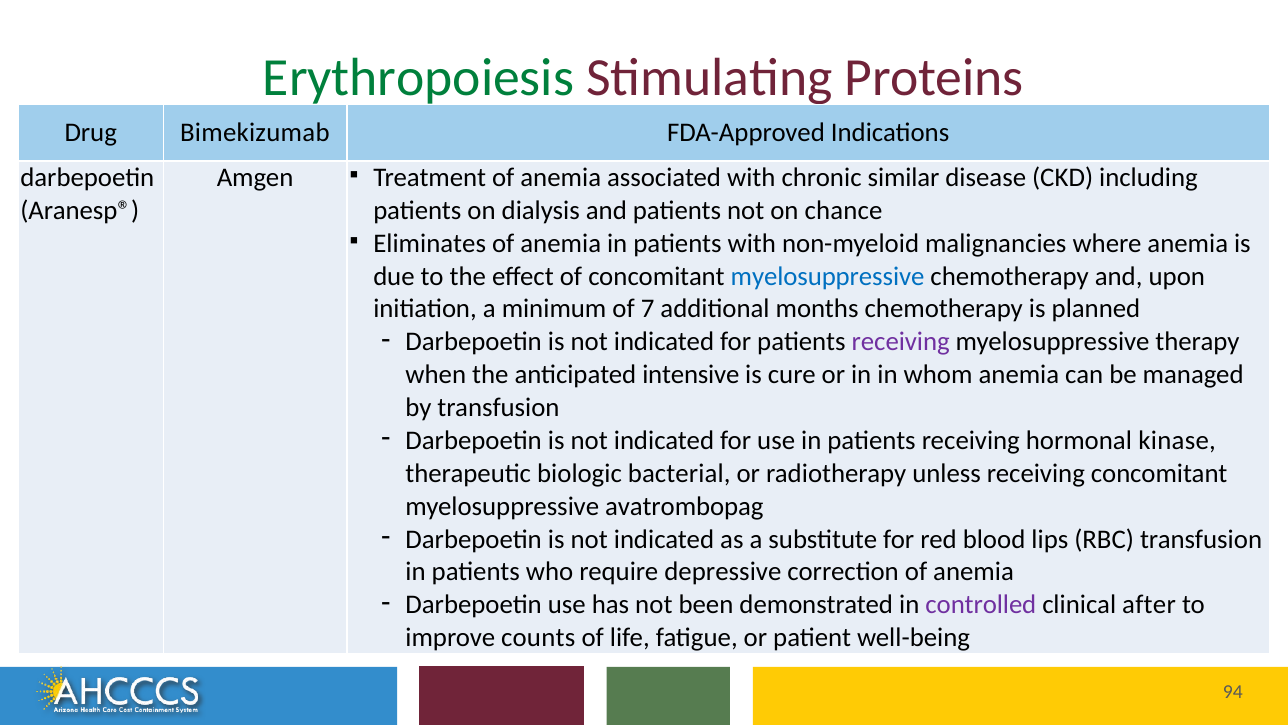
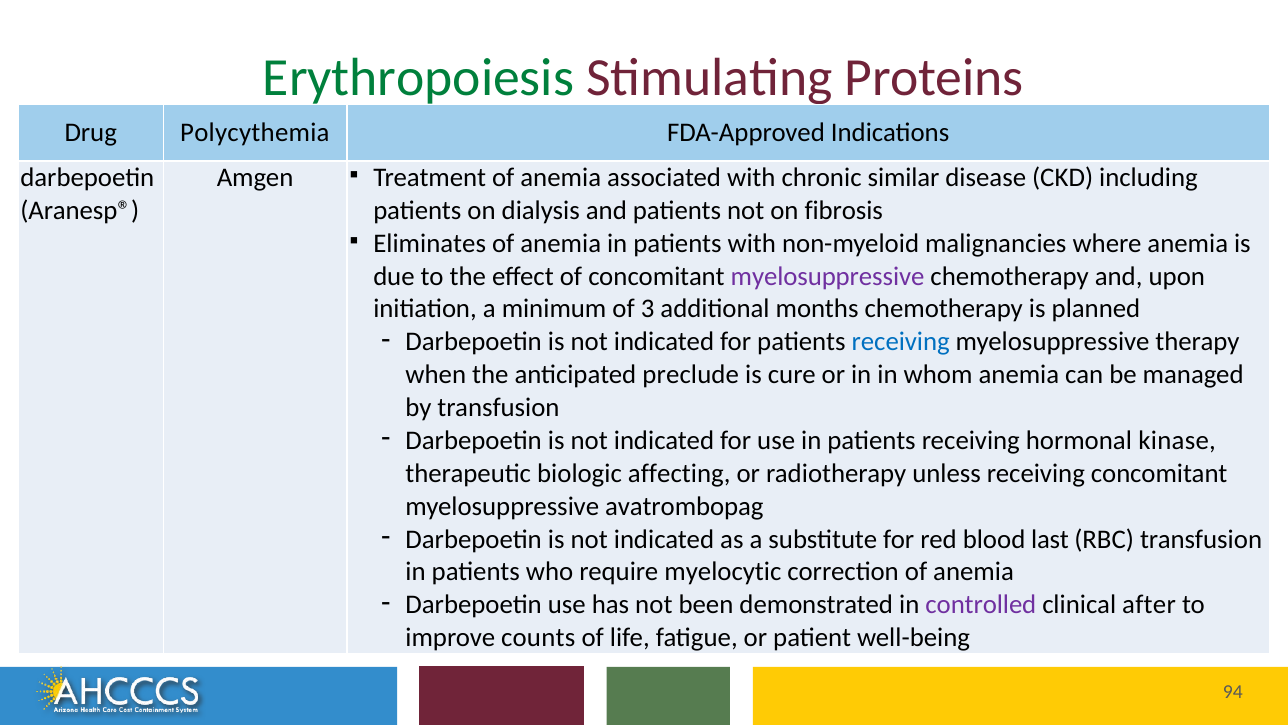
Bimekizumab: Bimekizumab -> Polycythemia
chance: chance -> fibrosis
myelosuppressive at (828, 276) colour: blue -> purple
7: 7 -> 3
receiving at (901, 342) colour: purple -> blue
intensive: intensive -> preclude
bacterial: bacterial -> affecting
lips: lips -> last
depressive: depressive -> myelocytic
